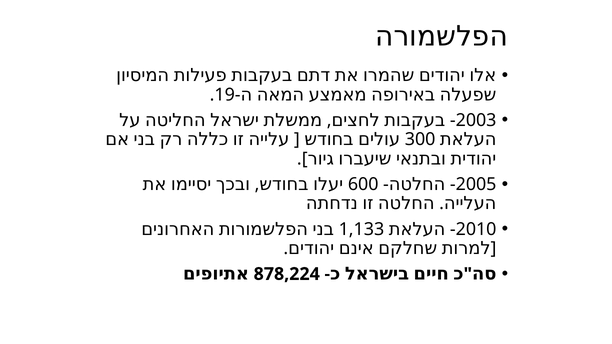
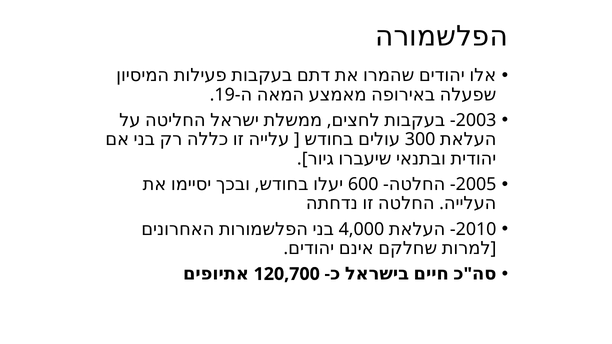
1,133: 1,133 -> 4,000
878,224: 878,224 -> 120,700
